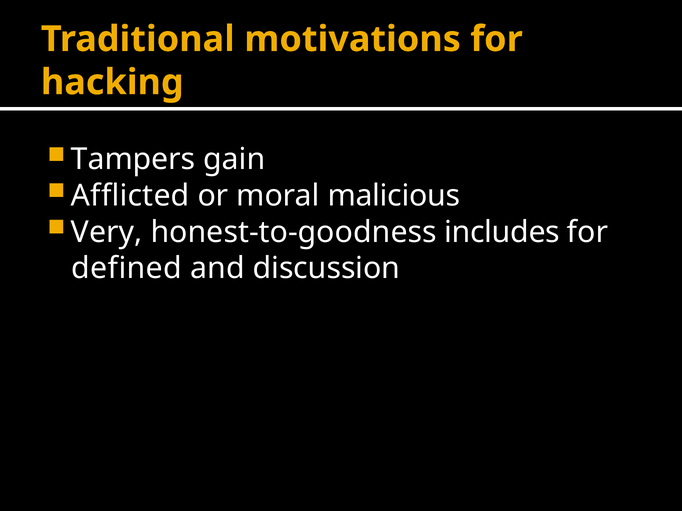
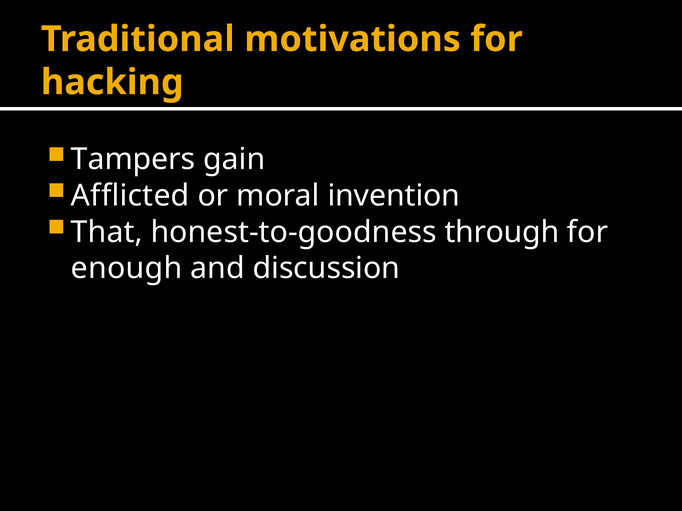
malicious: malicious -> invention
Very: Very -> That
includes: includes -> through
defined: defined -> enough
